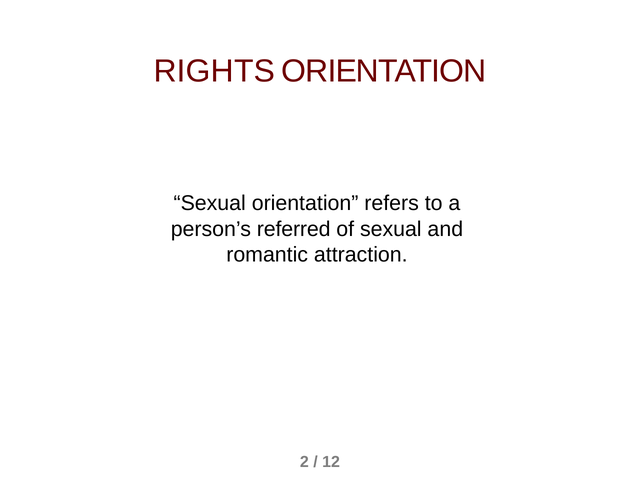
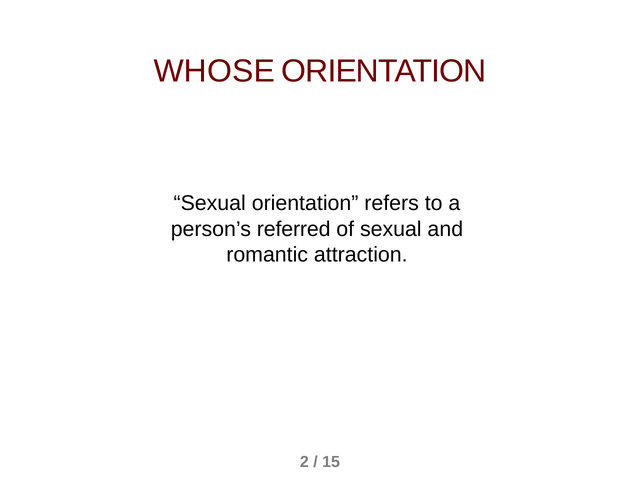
RIGHTS: RIGHTS -> WHOSE
12: 12 -> 15
